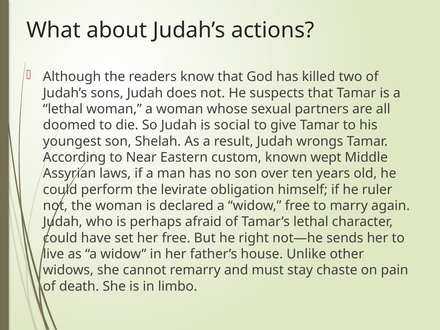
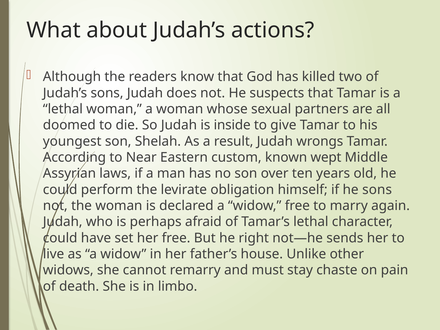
social: social -> inside
he ruler: ruler -> sons
